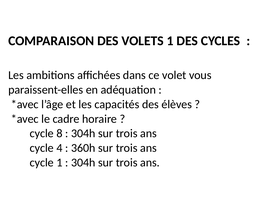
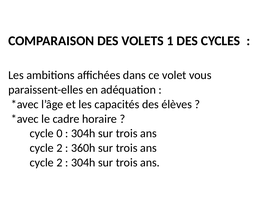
8: 8 -> 0
4 at (59, 148): 4 -> 2
1 at (59, 162): 1 -> 2
